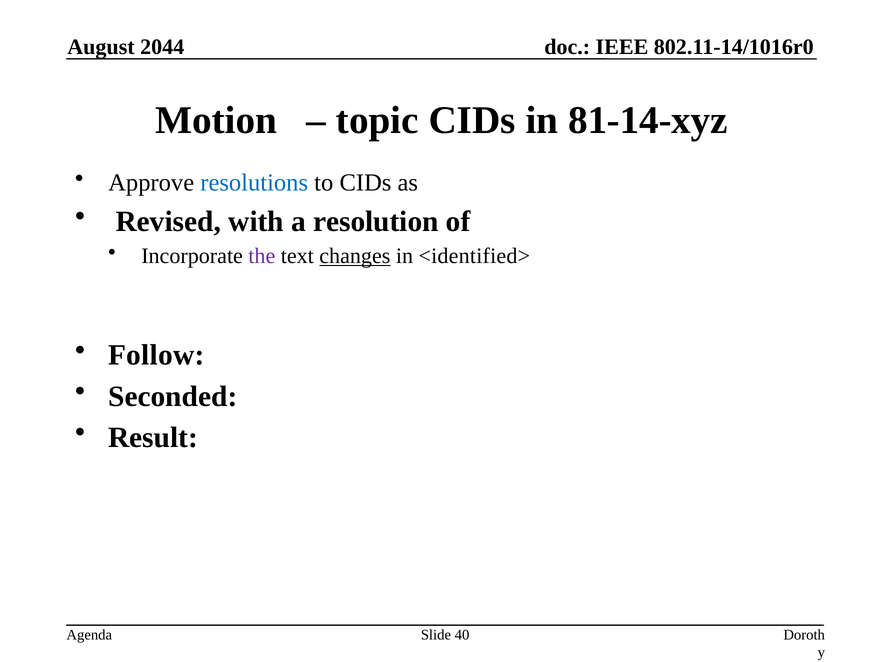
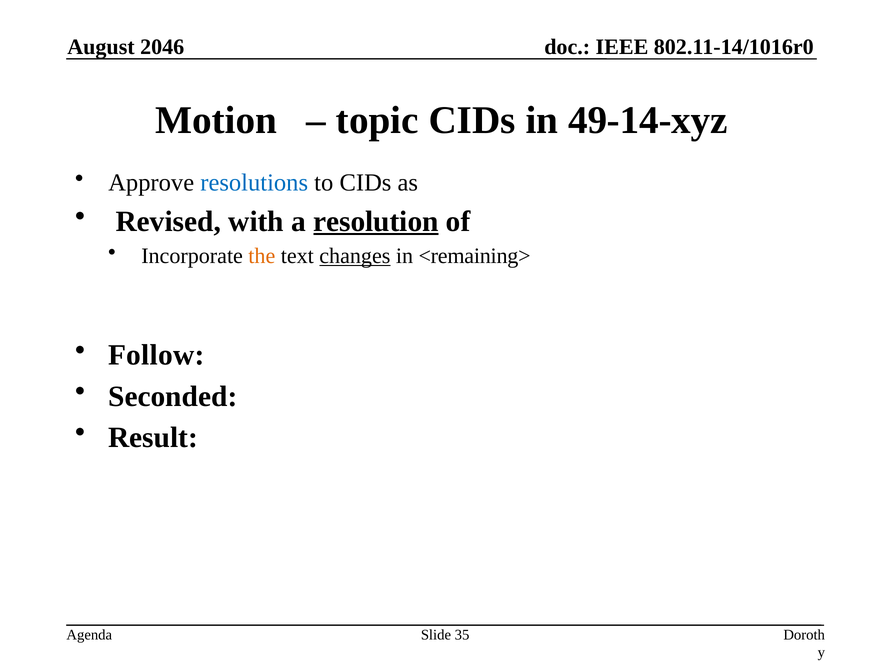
2044: 2044 -> 2046
81-14-xyz: 81-14-xyz -> 49-14-xyz
resolution underline: none -> present
the colour: purple -> orange
<identified>: <identified> -> <remaining>
40: 40 -> 35
